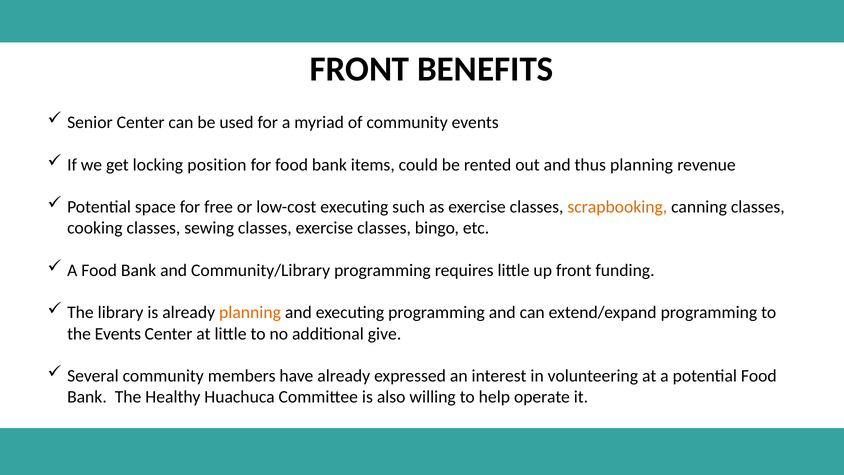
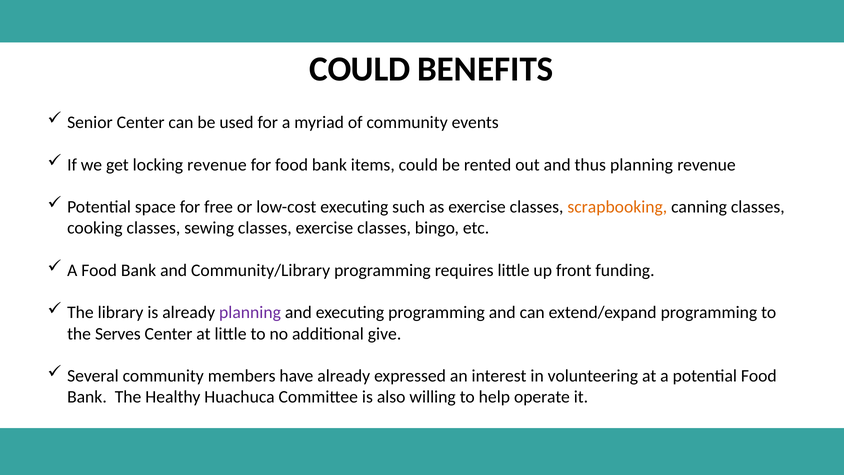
FRONT at (360, 69): FRONT -> COULD
locking position: position -> revenue
planning at (250, 312) colour: orange -> purple
the Events: Events -> Serves
